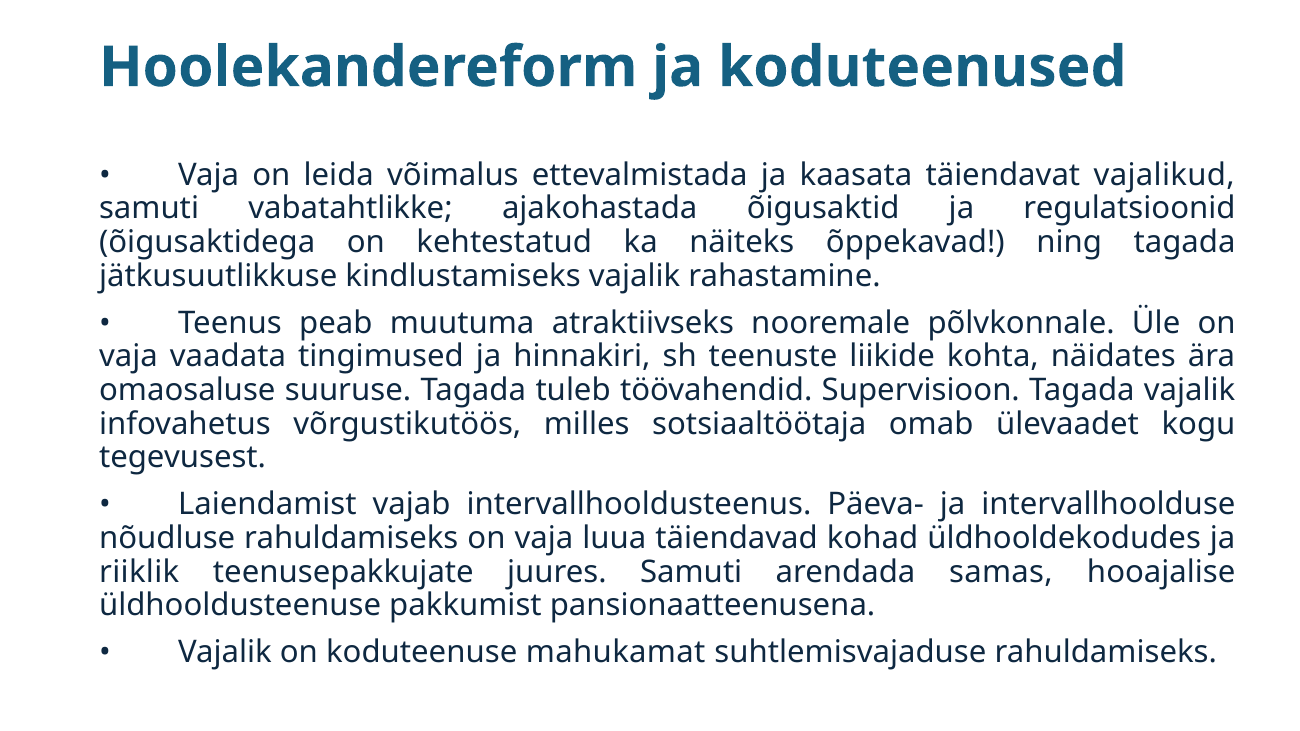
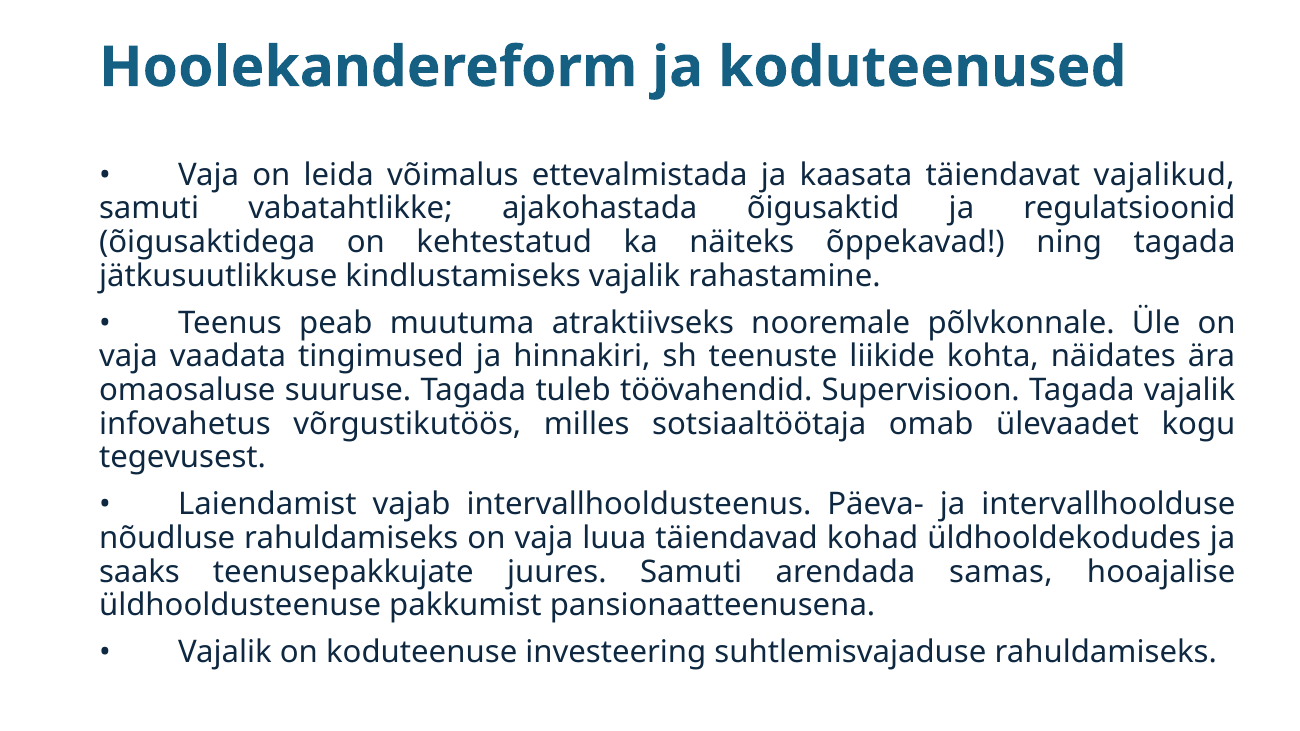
riiklik: riiklik -> saaks
mahukamat: mahukamat -> investeering
